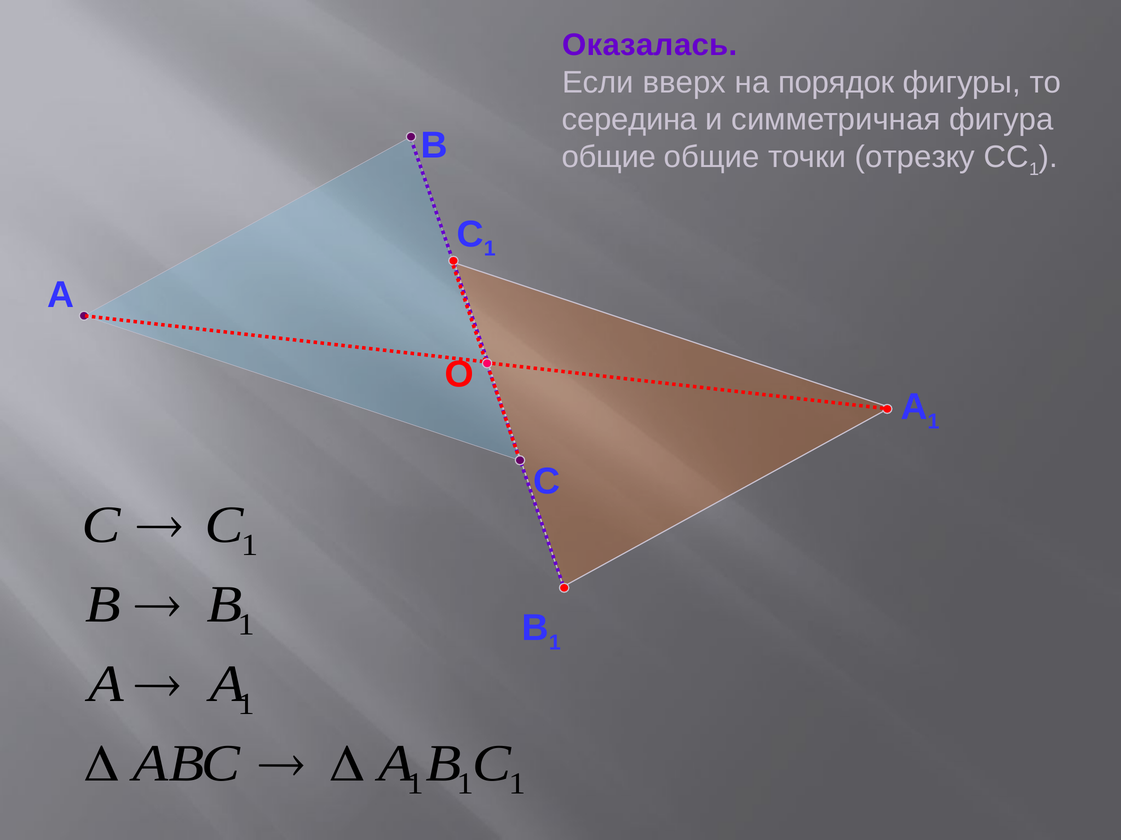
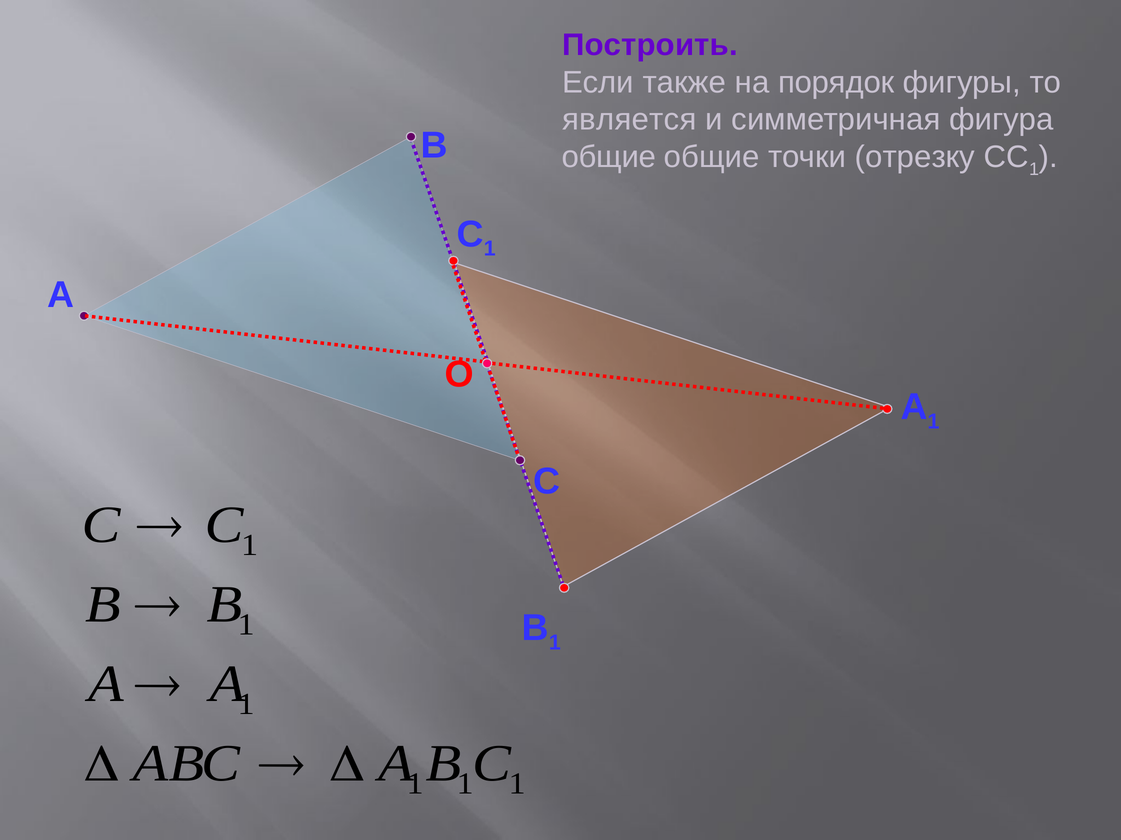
Оказалась: Оказалась -> Построить
вверх: вверх -> также
середина: середина -> является
